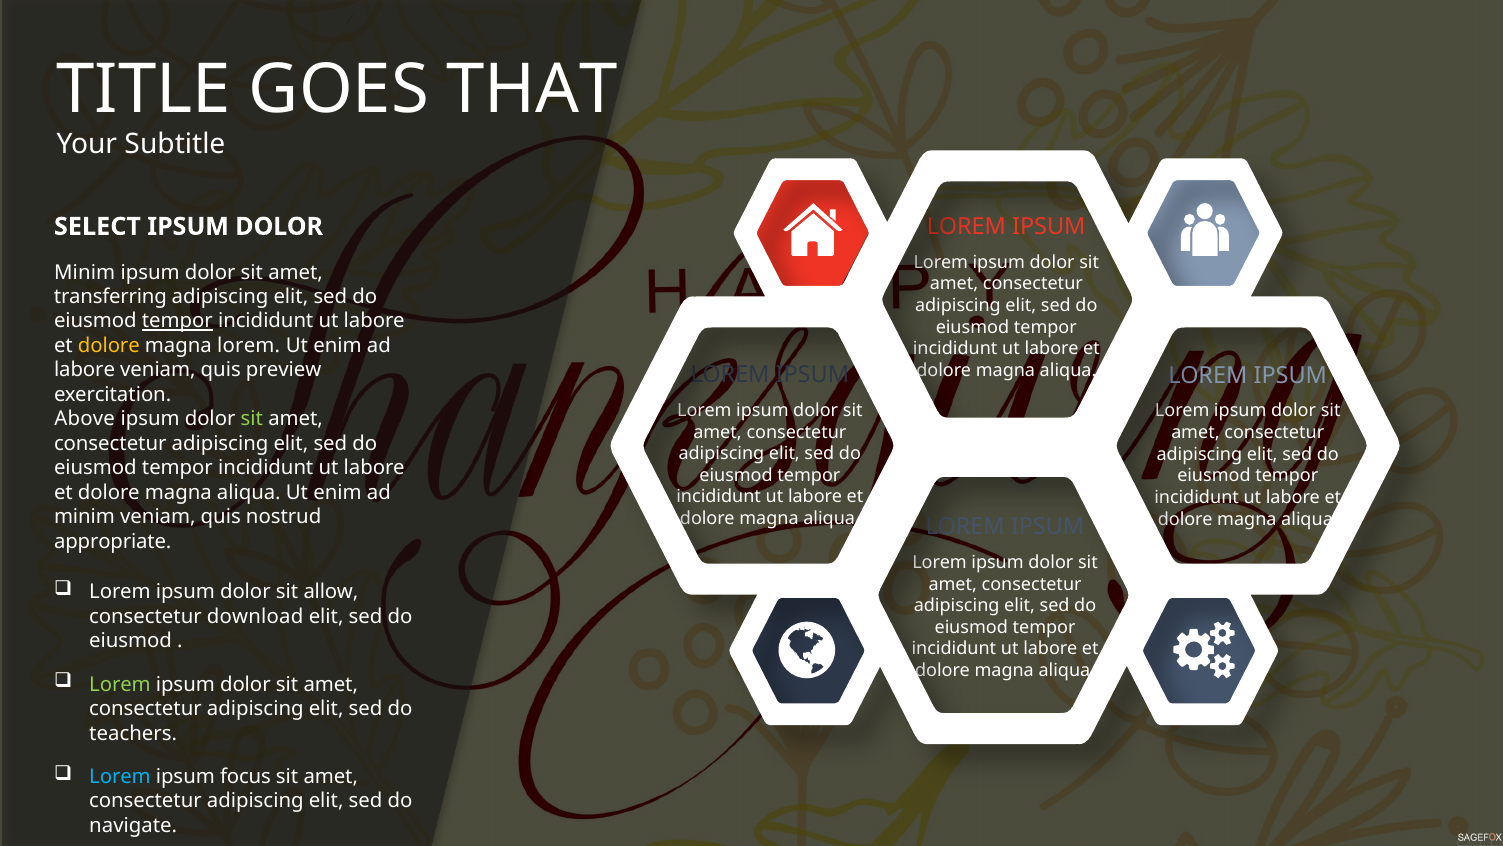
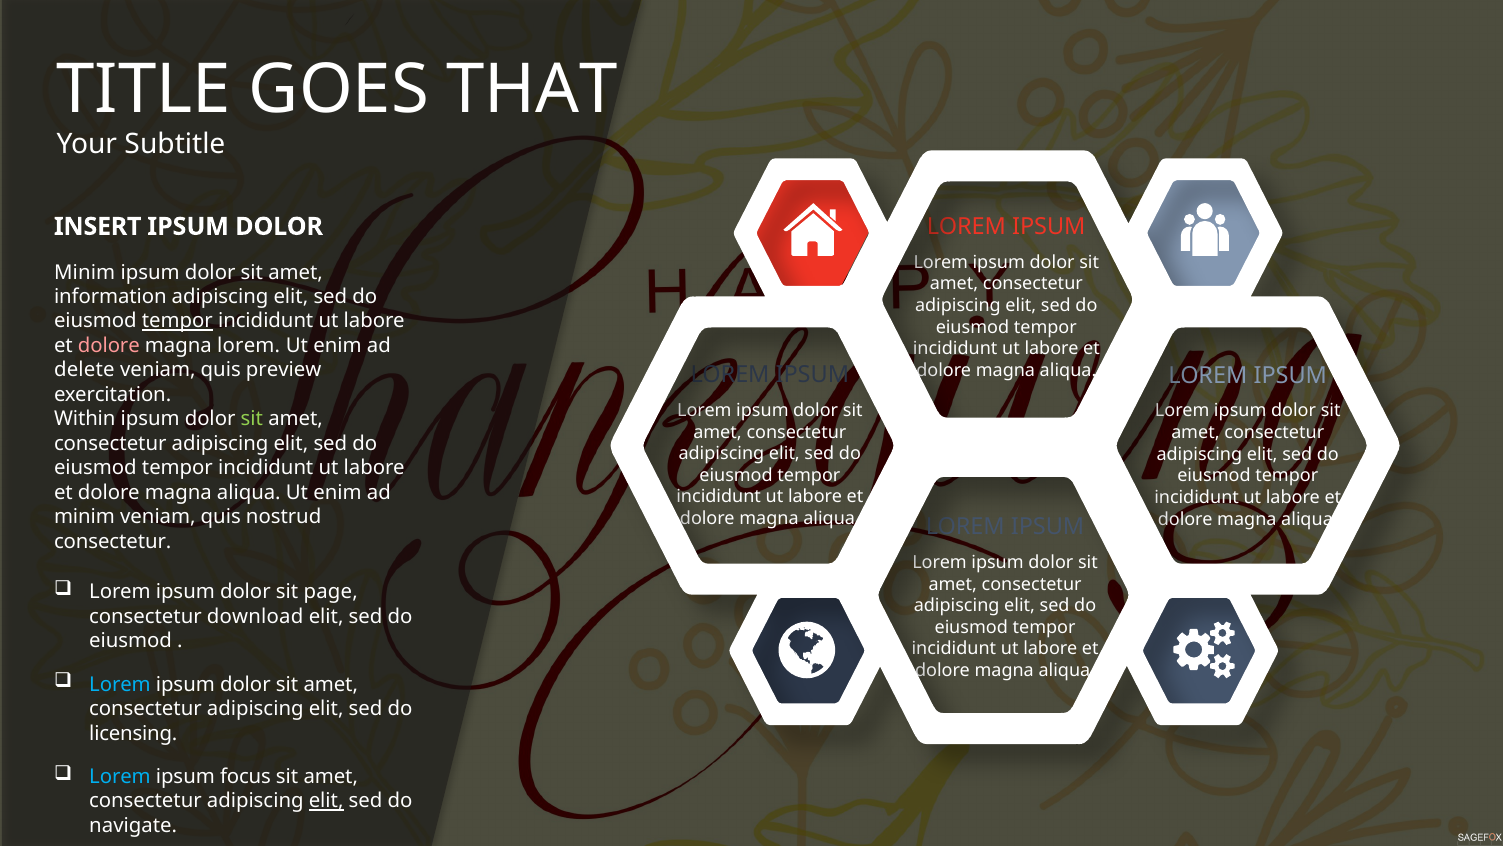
SELECT: SELECT -> INSERT
transferring: transferring -> information
dolore at (109, 345) colour: yellow -> pink
labore at (85, 370): labore -> delete
Above: Above -> Within
appropriate at (113, 541): appropriate -> consectetur
allow: allow -> page
Lorem at (120, 684) colour: light green -> light blue
teachers: teachers -> licensing
elit at (326, 801) underline: none -> present
